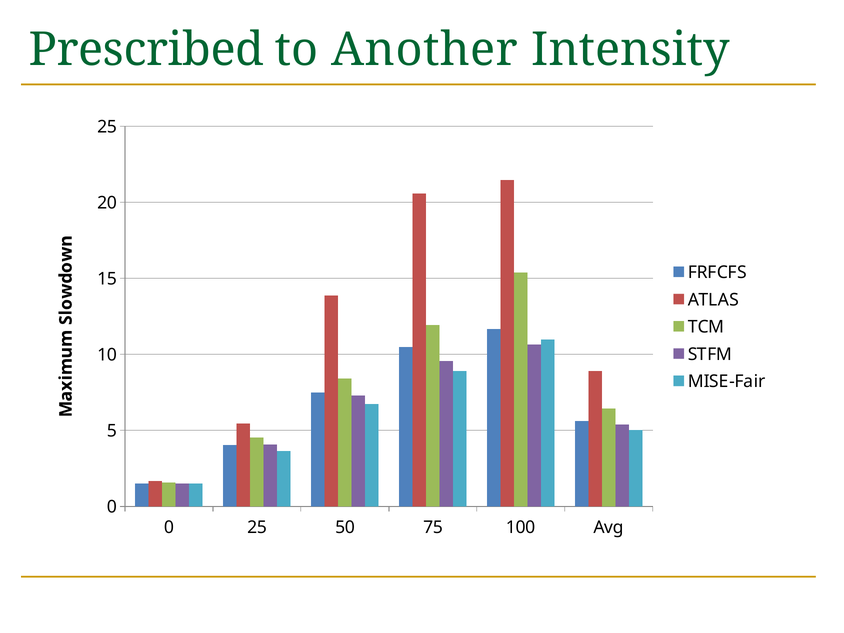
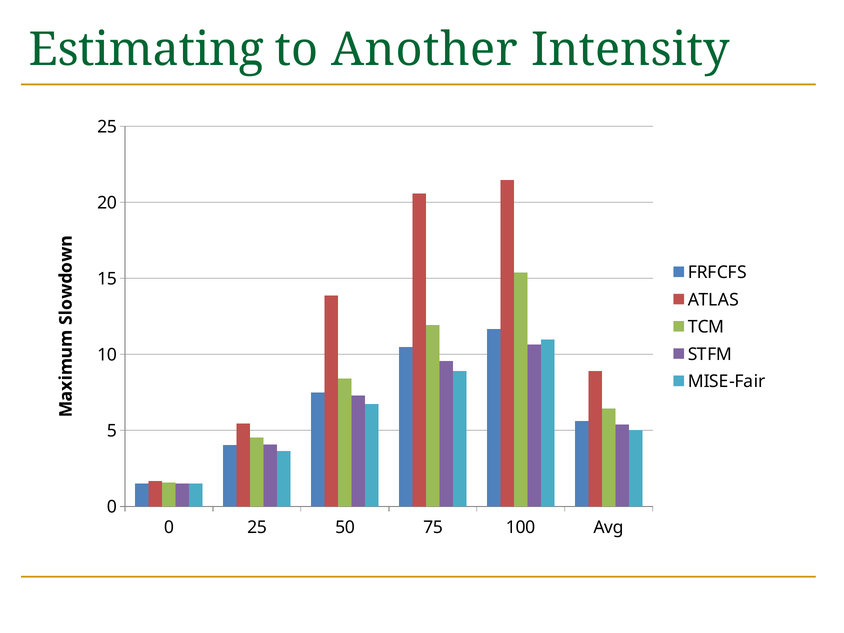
Prescribed: Prescribed -> Estimating
